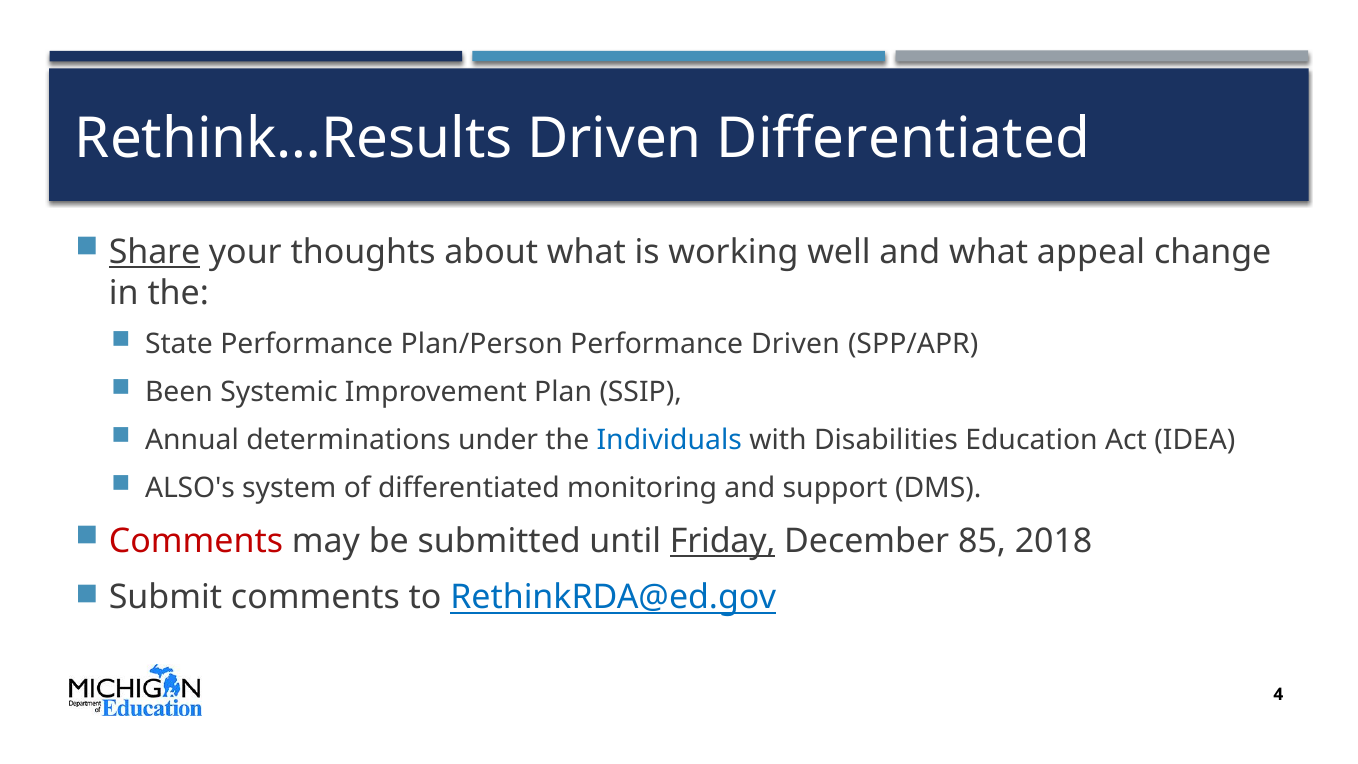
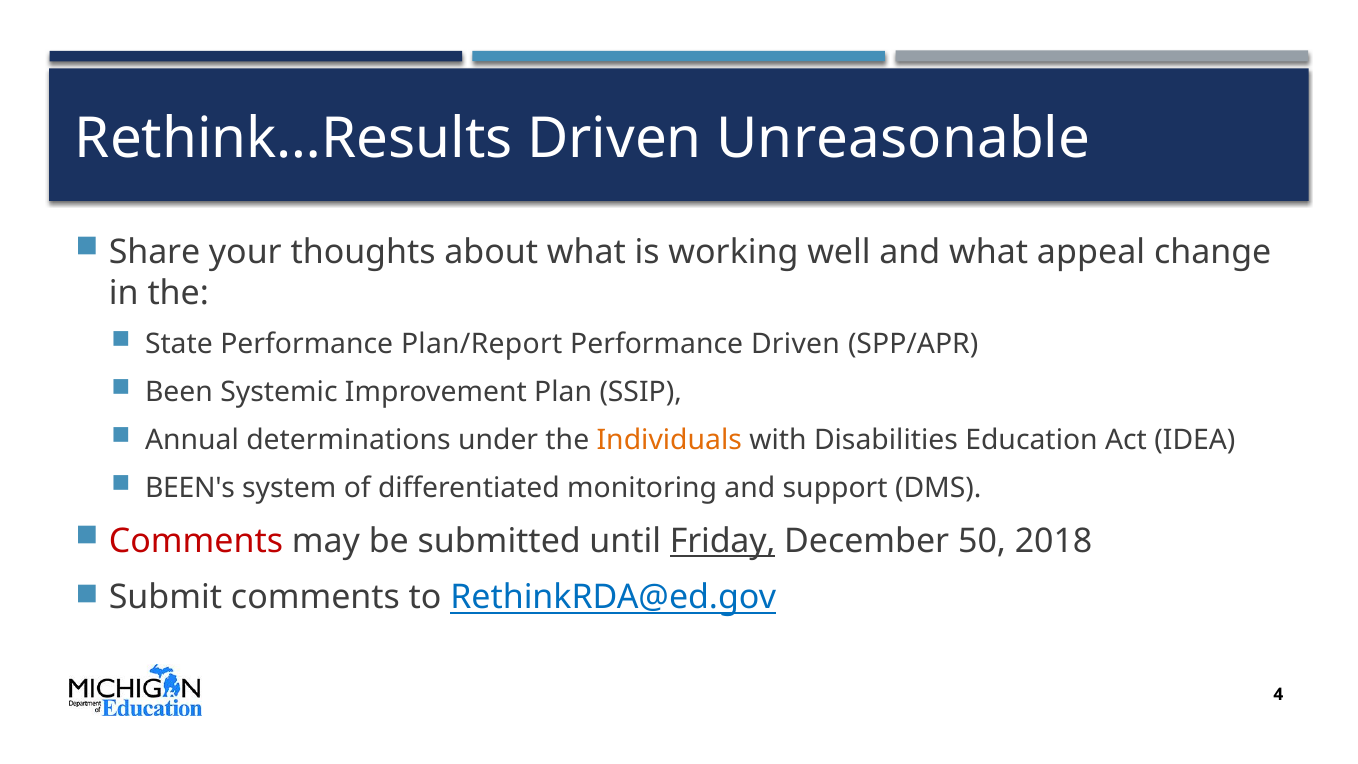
Driven Differentiated: Differentiated -> Unreasonable
Share underline: present -> none
Plan/Person: Plan/Person -> Plan/Report
Individuals colour: blue -> orange
ALSO's: ALSO's -> BEEN's
85: 85 -> 50
